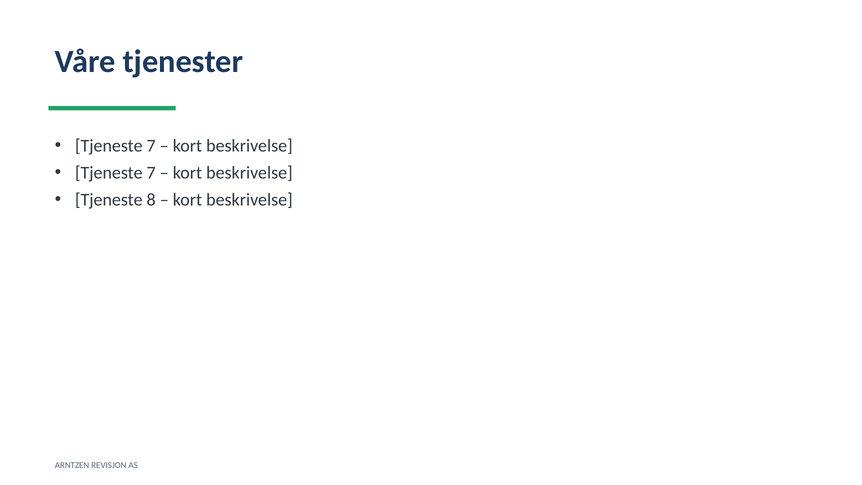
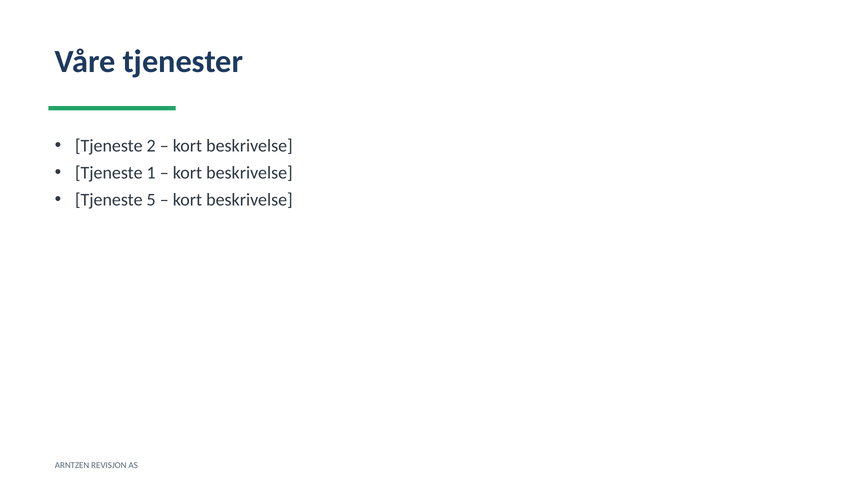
7 at (151, 146): 7 -> 2
7 at (151, 173): 7 -> 1
8: 8 -> 5
